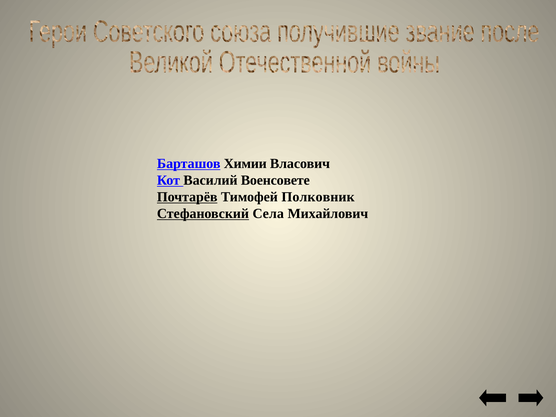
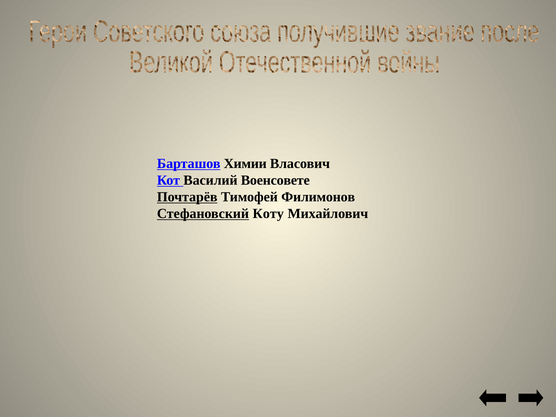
Полковник: Полковник -> Филимонов
Села: Села -> Коту
